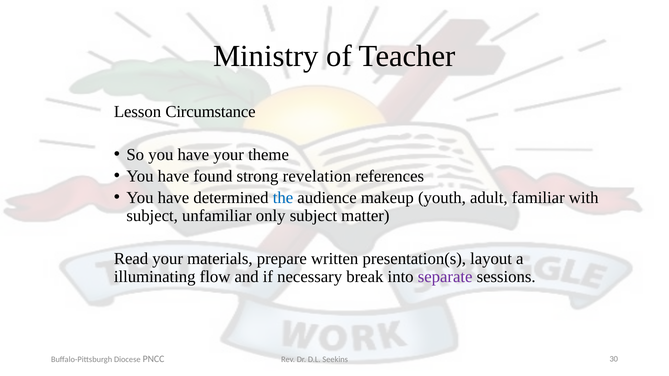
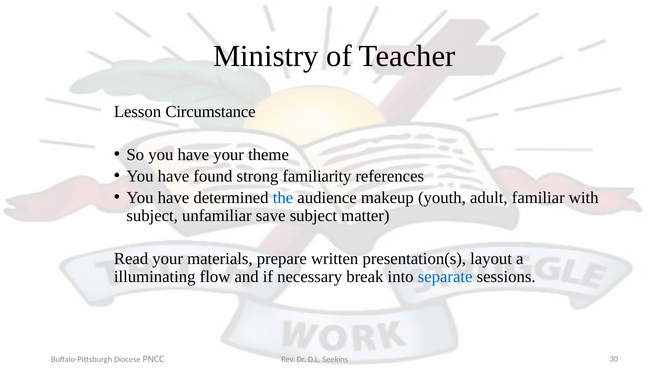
revelation: revelation -> familiarity
only: only -> save
separate colour: purple -> blue
